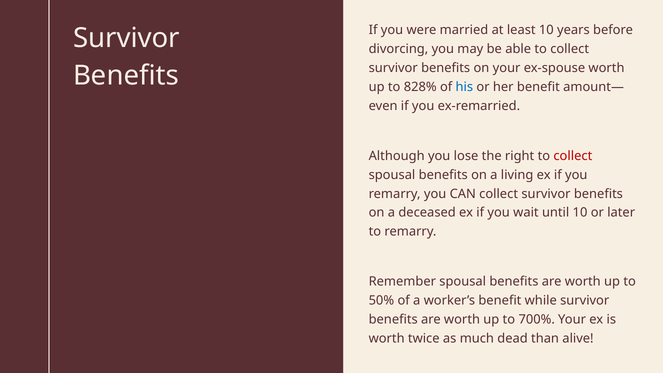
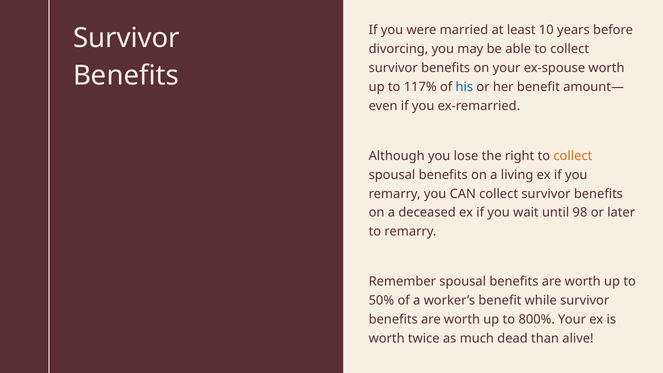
828%: 828% -> 117%
collect at (573, 156) colour: red -> orange
until 10: 10 -> 98
700%: 700% -> 800%
